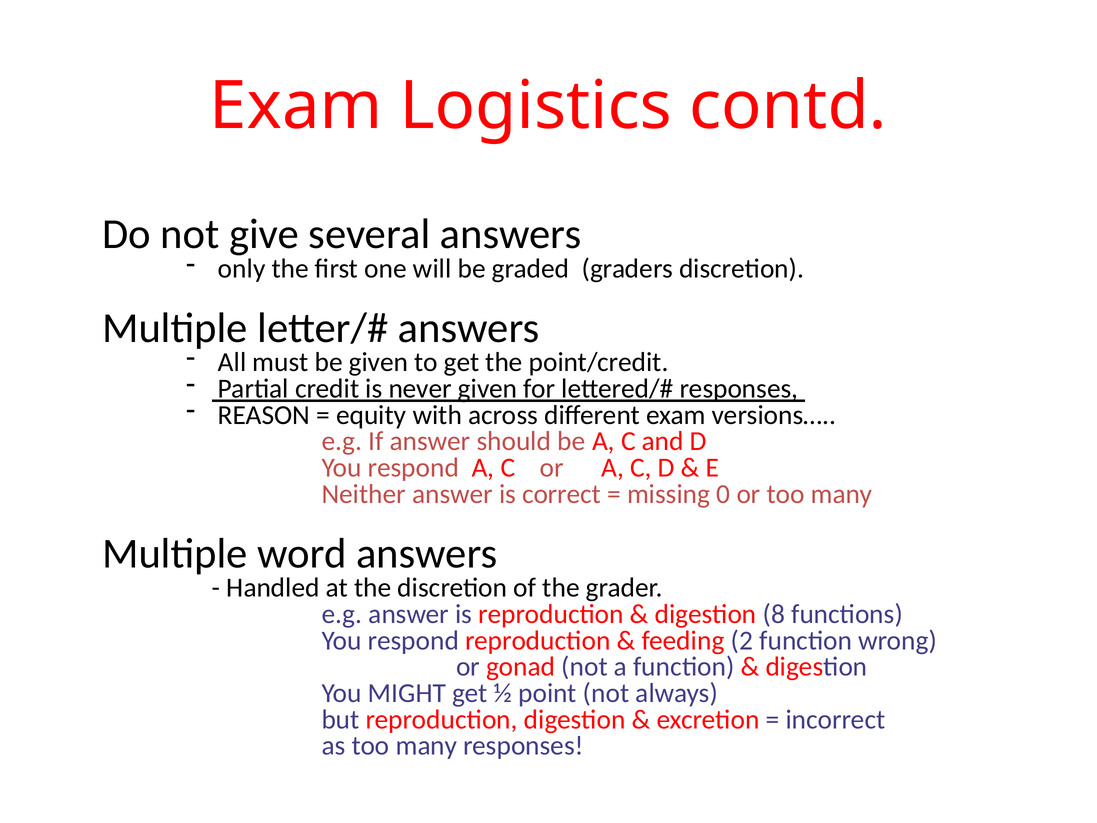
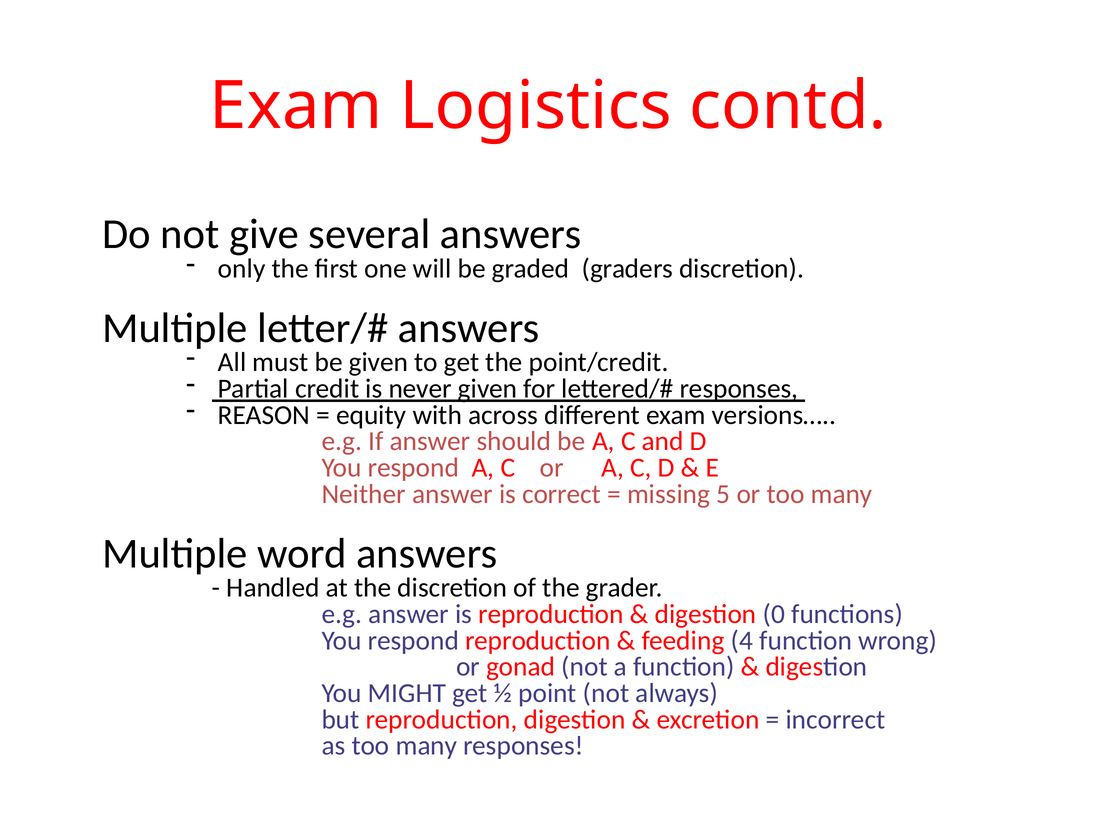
0: 0 -> 5
8: 8 -> 0
2: 2 -> 4
